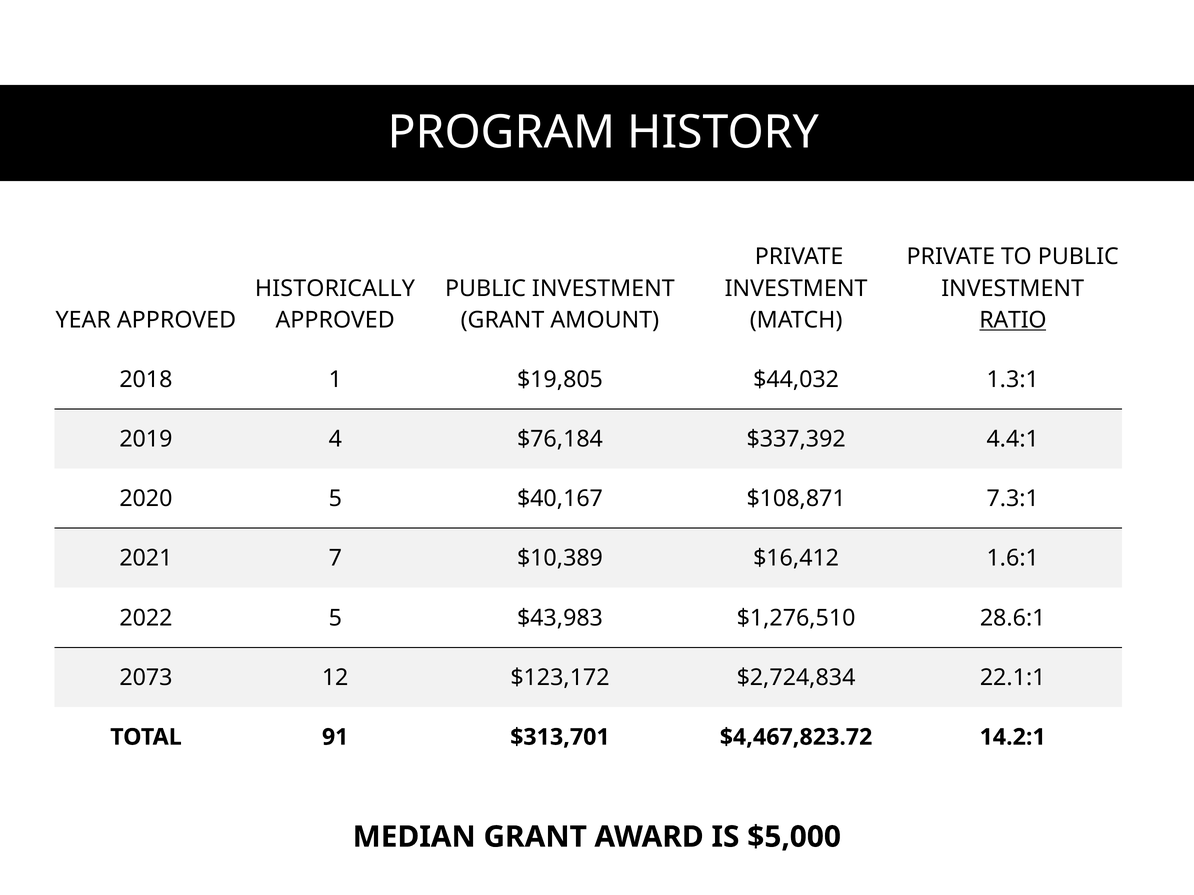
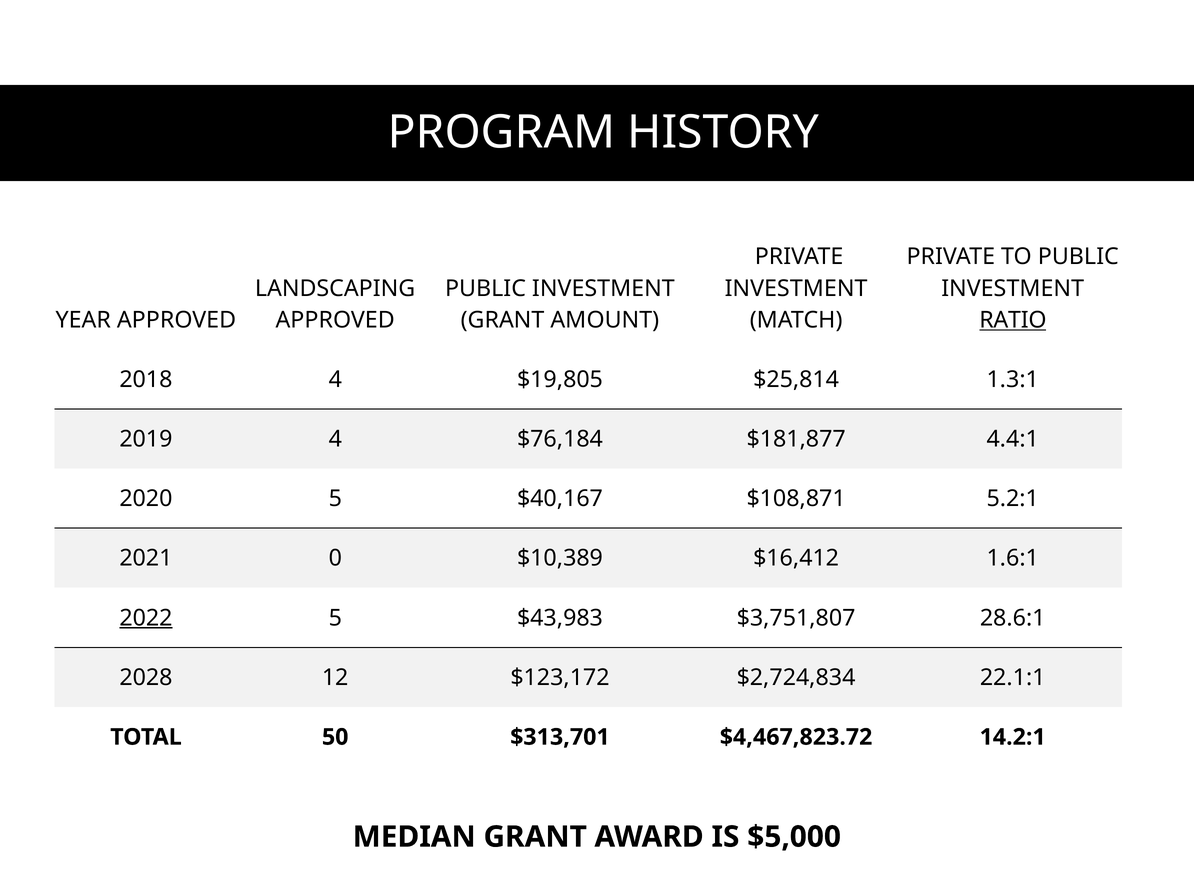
HISTORICALLY: HISTORICALLY -> LANDSCAPING
2018 1: 1 -> 4
$44,032: $44,032 -> $25,814
$337,392: $337,392 -> $181,877
7.3:1: 7.3:1 -> 5.2:1
7: 7 -> 0
2022 underline: none -> present
$1,276,510: $1,276,510 -> $3,751,807
2073: 2073 -> 2028
91: 91 -> 50
